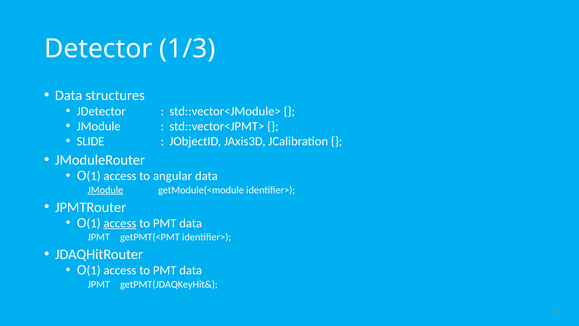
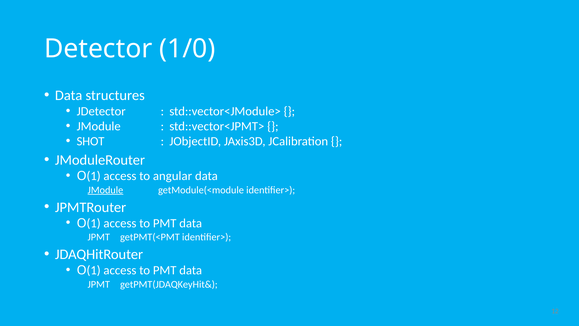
1/3: 1/3 -> 1/0
SLIDE: SLIDE -> SHOT
access at (120, 223) underline: present -> none
